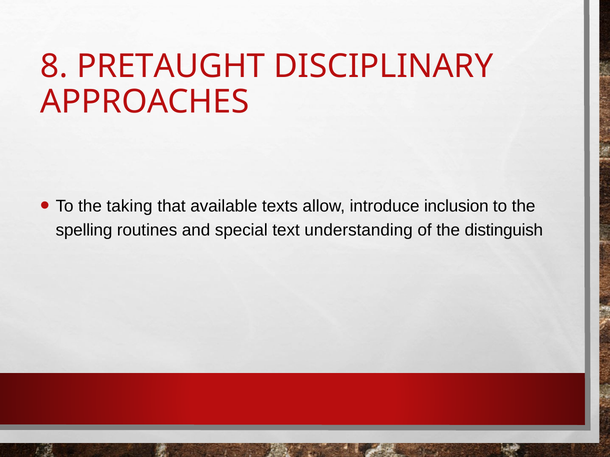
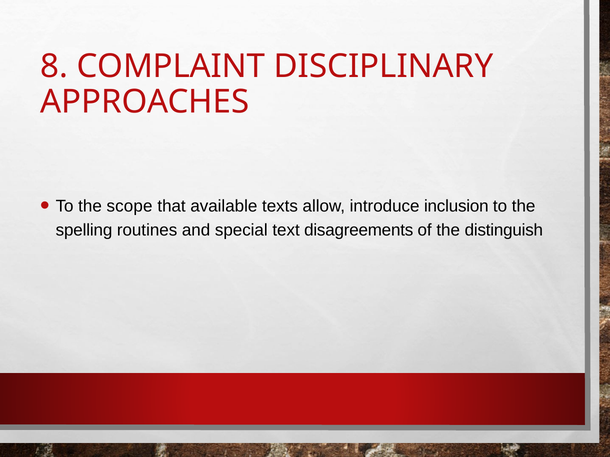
PRETAUGHT: PRETAUGHT -> COMPLAINT
taking: taking -> scope
understanding: understanding -> disagreements
